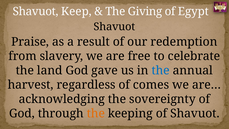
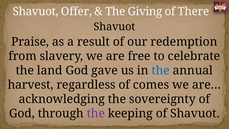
Keep: Keep -> Offer
Egypt: Egypt -> There
the at (96, 113) colour: orange -> purple
